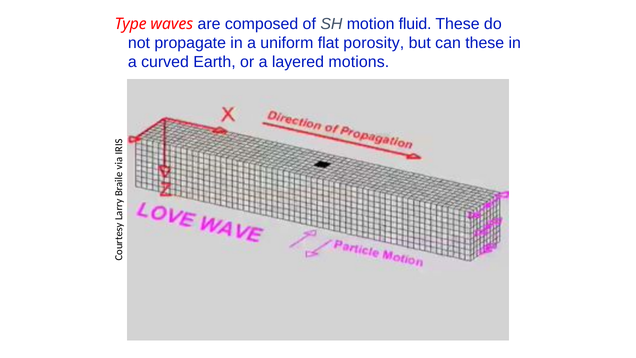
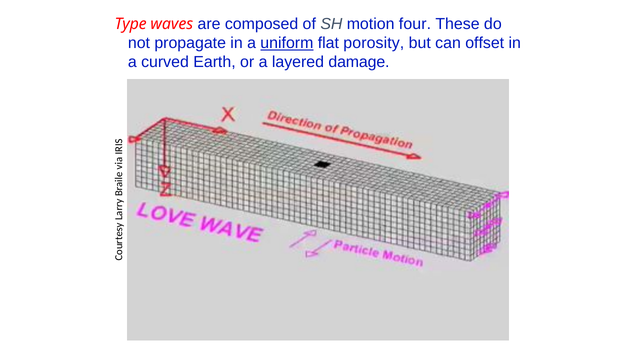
fluid: fluid -> four
uniform underline: none -> present
can these: these -> offset
motions: motions -> damage
